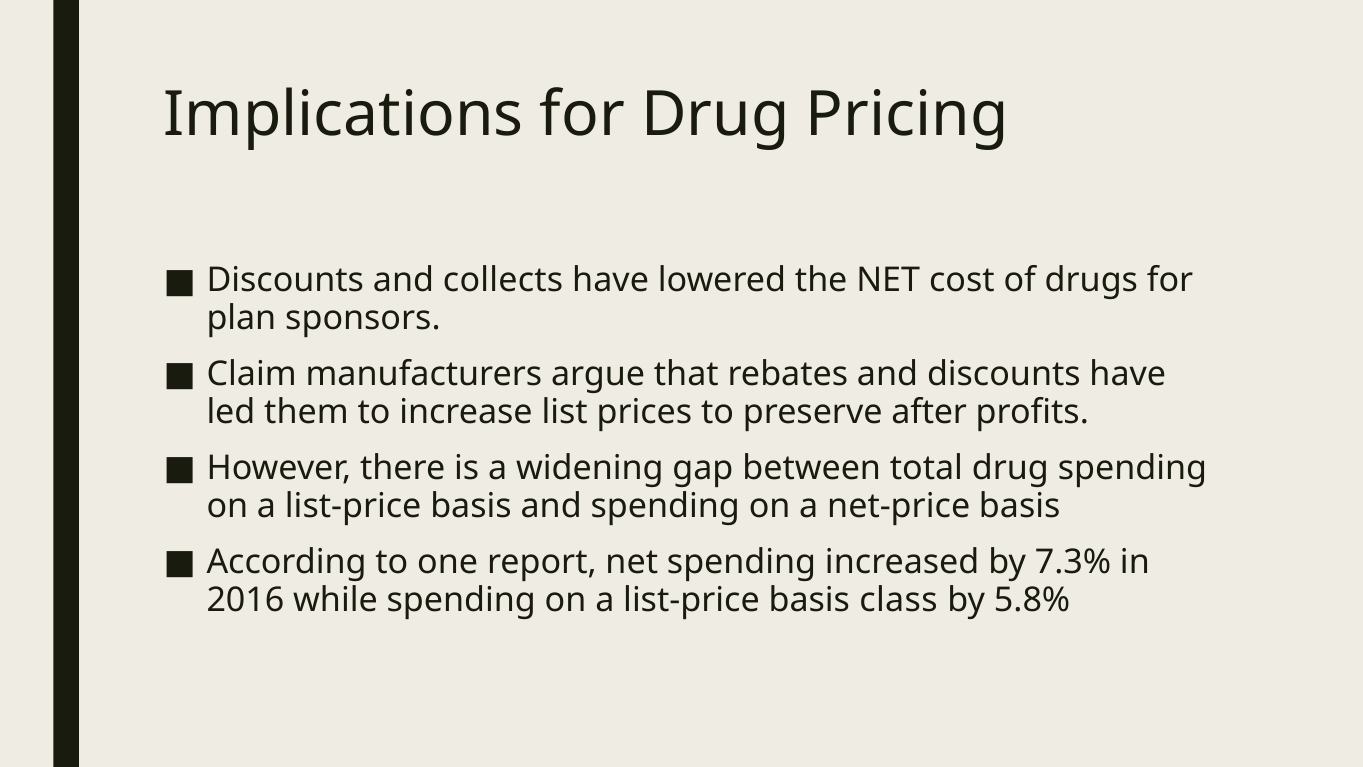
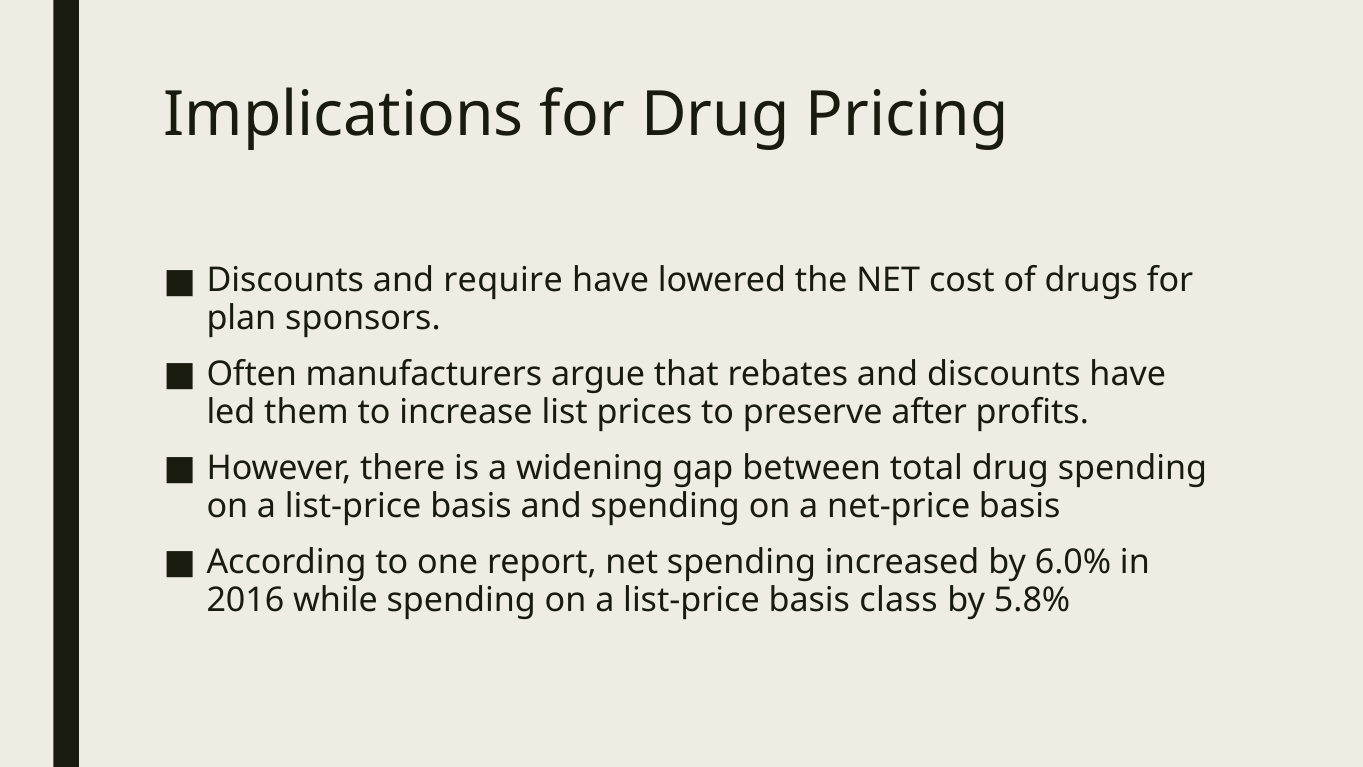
collects: collects -> require
Claim: Claim -> Often
7.3%: 7.3% -> 6.0%
